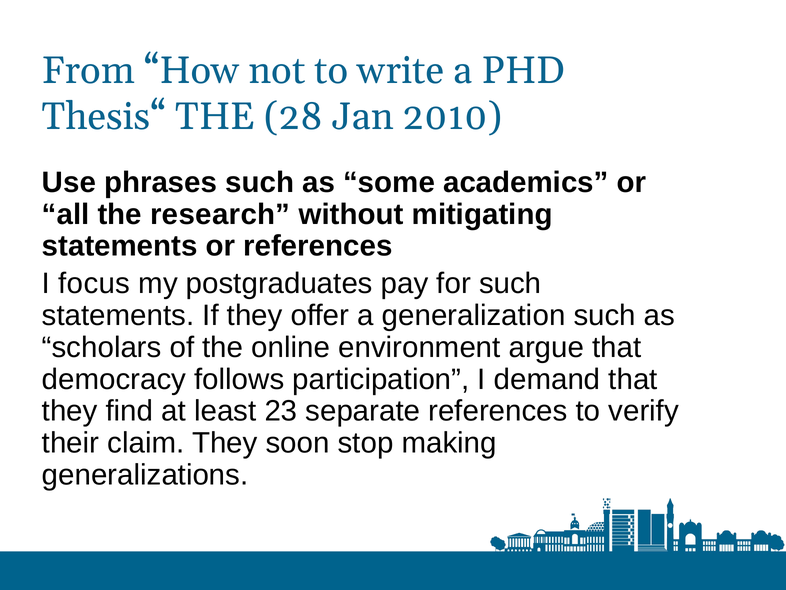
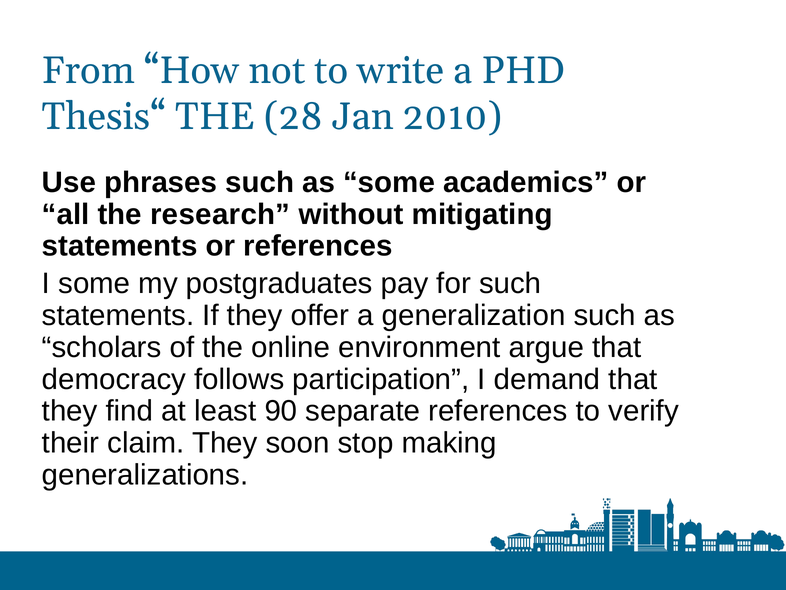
I focus: focus -> some
23: 23 -> 90
